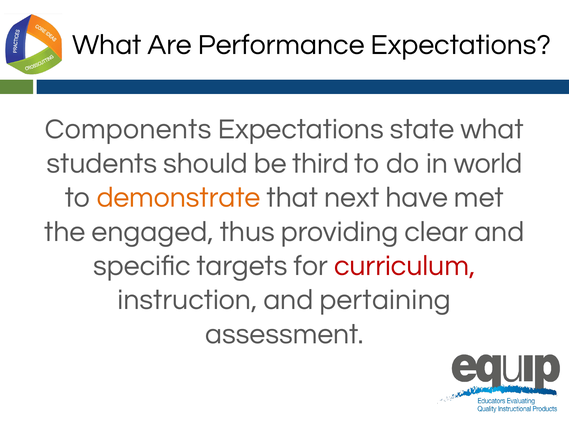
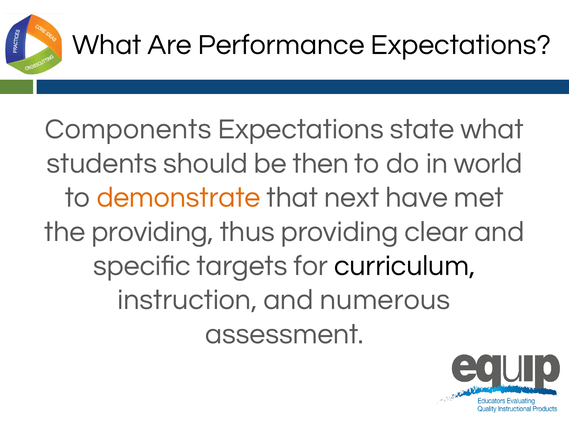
third: third -> then
the engaged: engaged -> providing
curriculum colour: red -> black
pertaining: pertaining -> numerous
